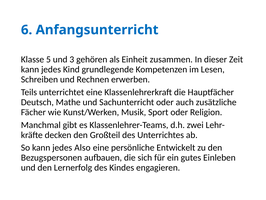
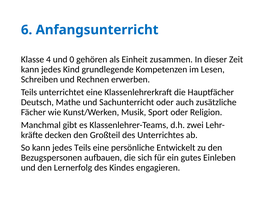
5: 5 -> 4
3: 3 -> 0
jedes Also: Also -> Teils
